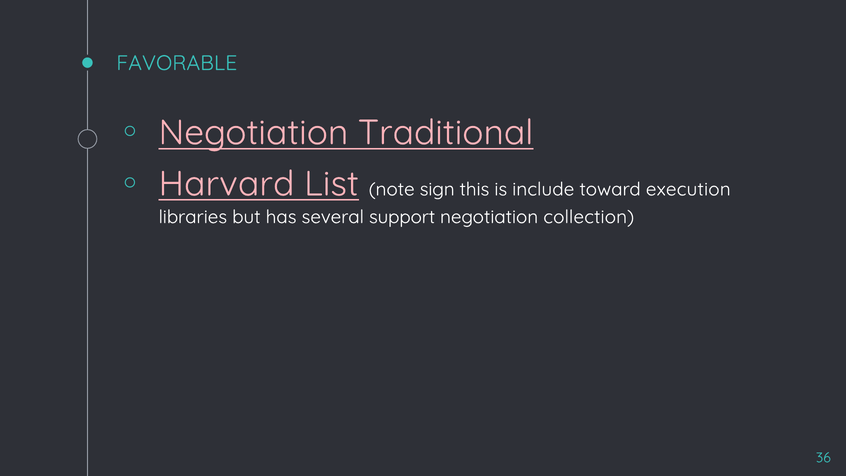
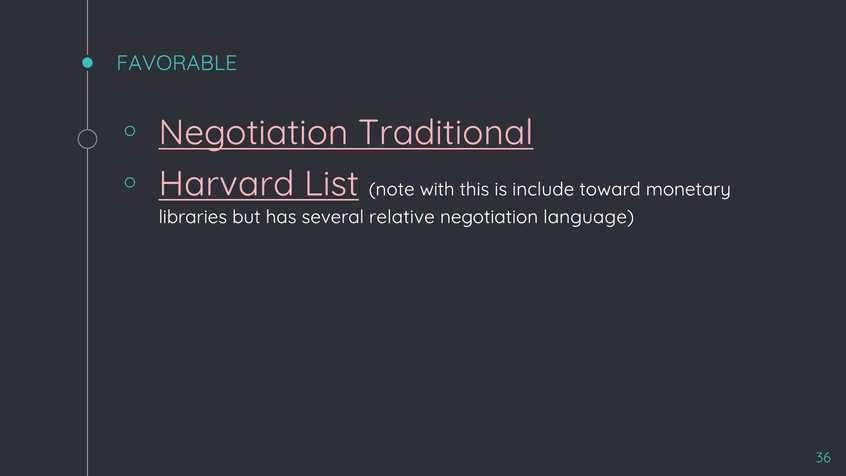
sign: sign -> with
execution: execution -> monetary
support: support -> relative
collection: collection -> language
